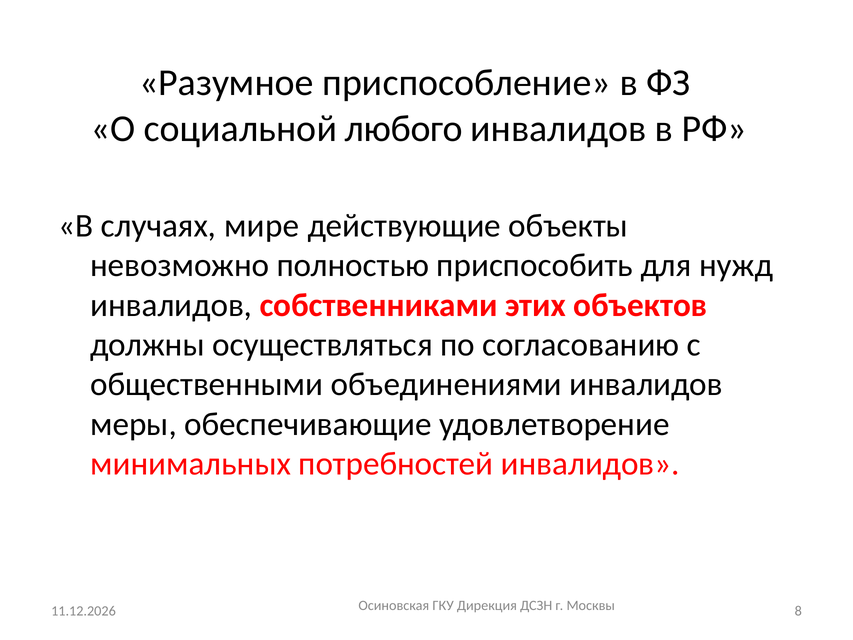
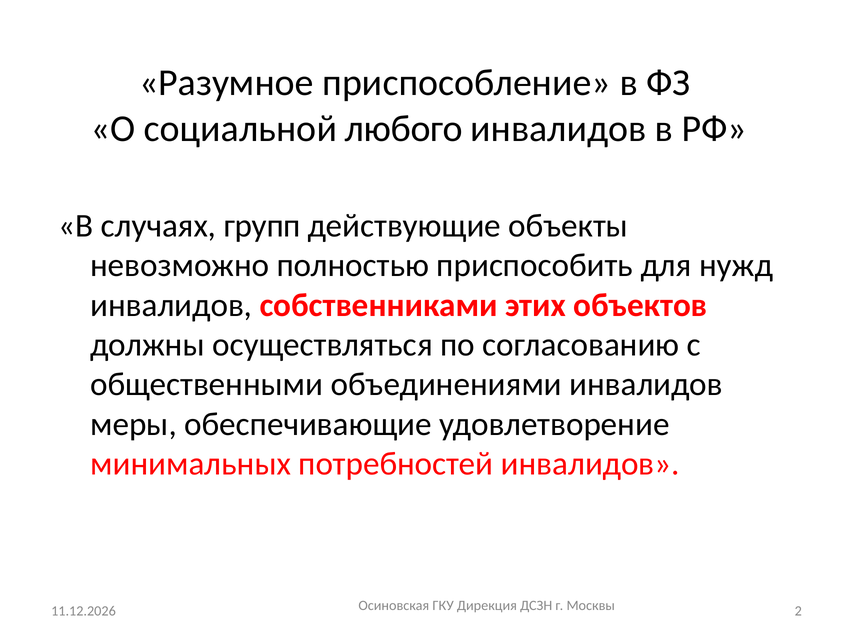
мире: мире -> групп
8: 8 -> 2
